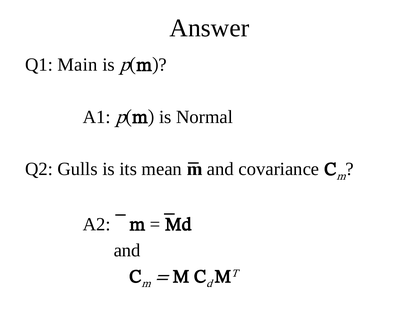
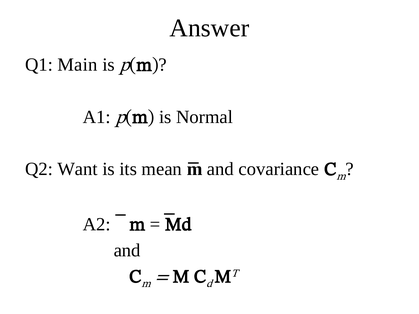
Gulls: Gulls -> Want
